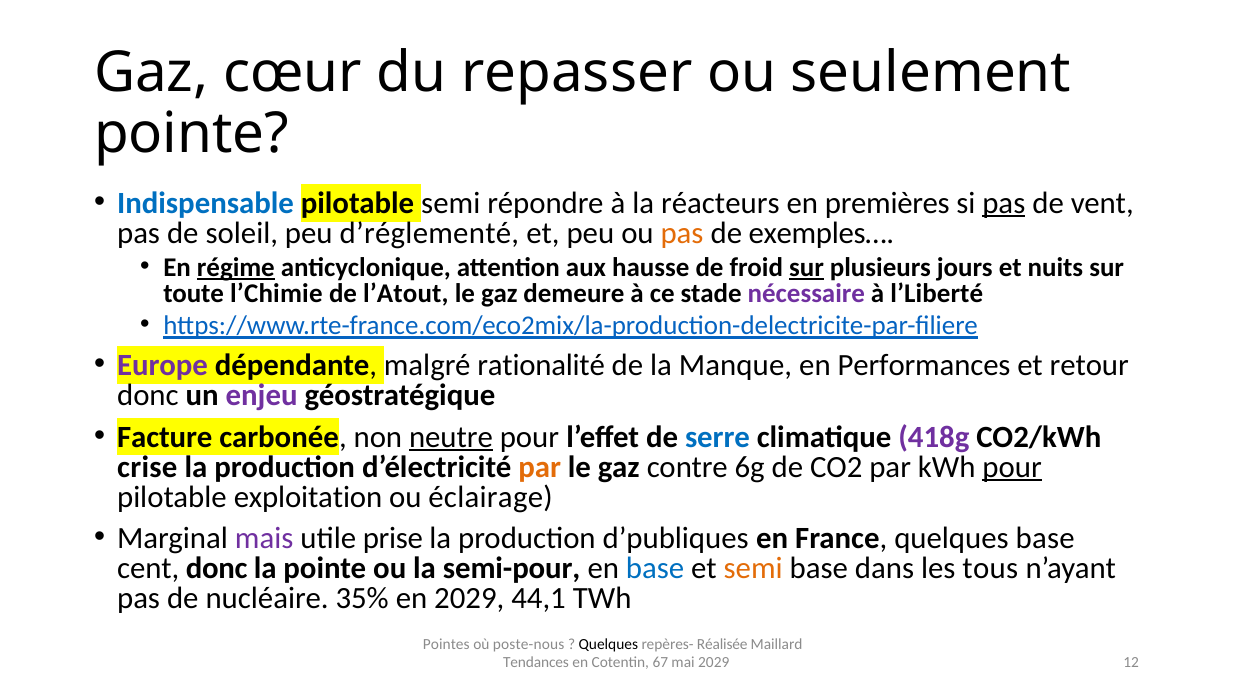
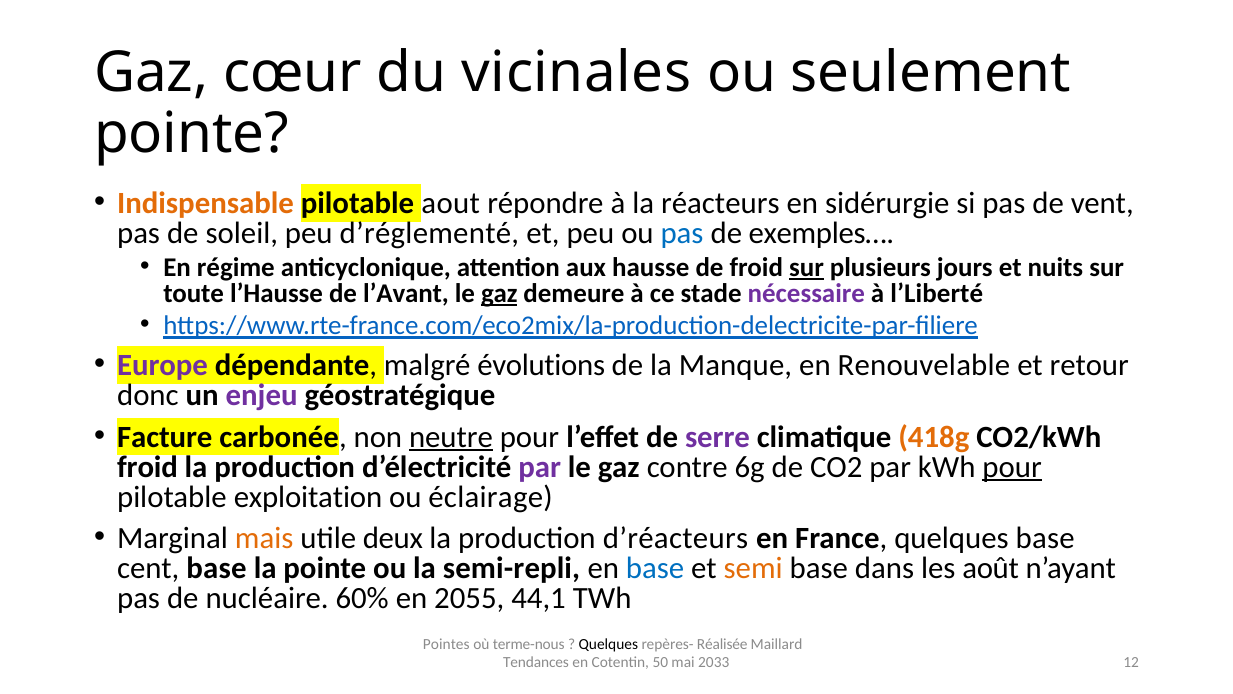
repasser: repasser -> vicinales
Indispensable colour: blue -> orange
pilotable semi: semi -> aout
premières: premières -> sidérurgie
pas at (1004, 203) underline: present -> none
pas at (682, 233) colour: orange -> blue
régime underline: present -> none
l’Chimie: l’Chimie -> l’Hausse
l’Atout: l’Atout -> l’Avant
gaz at (499, 293) underline: none -> present
rationalité: rationalité -> évolutions
Performances: Performances -> Renouvelable
serre colour: blue -> purple
418g colour: purple -> orange
crise at (147, 467): crise -> froid
par at (540, 467) colour: orange -> purple
mais colour: purple -> orange
prise: prise -> deux
d’publiques: d’publiques -> d’réacteurs
cent donc: donc -> base
semi-pour: semi-pour -> semi-repli
tous: tous -> août
35%: 35% -> 60%
en 2029: 2029 -> 2055
poste-nous: poste-nous -> terme-nous
67: 67 -> 50
mai 2029: 2029 -> 2033
